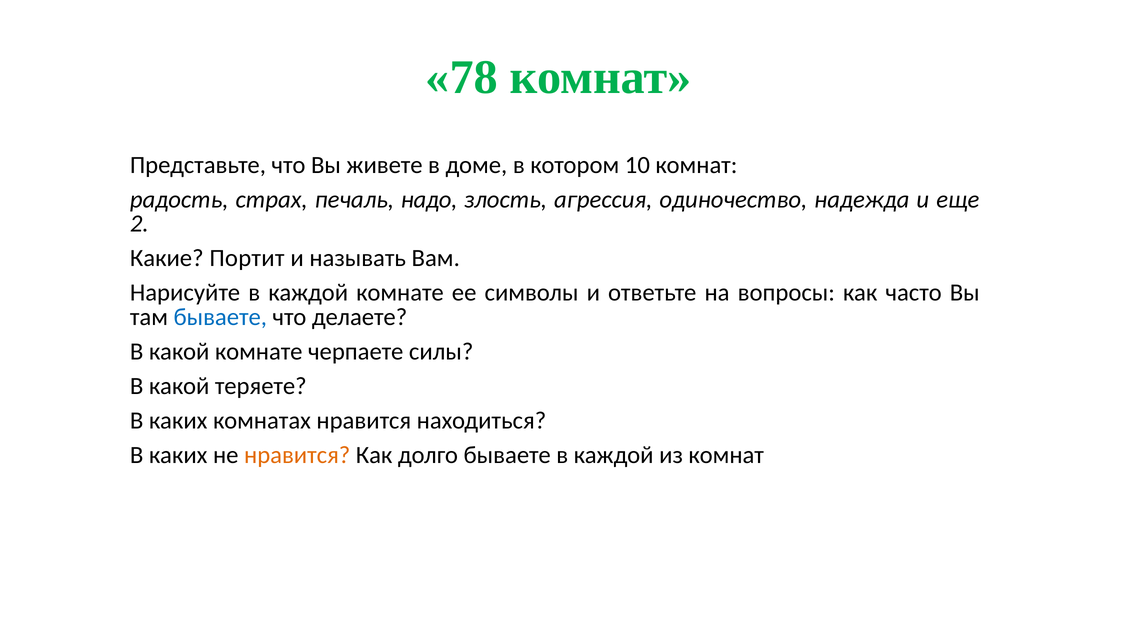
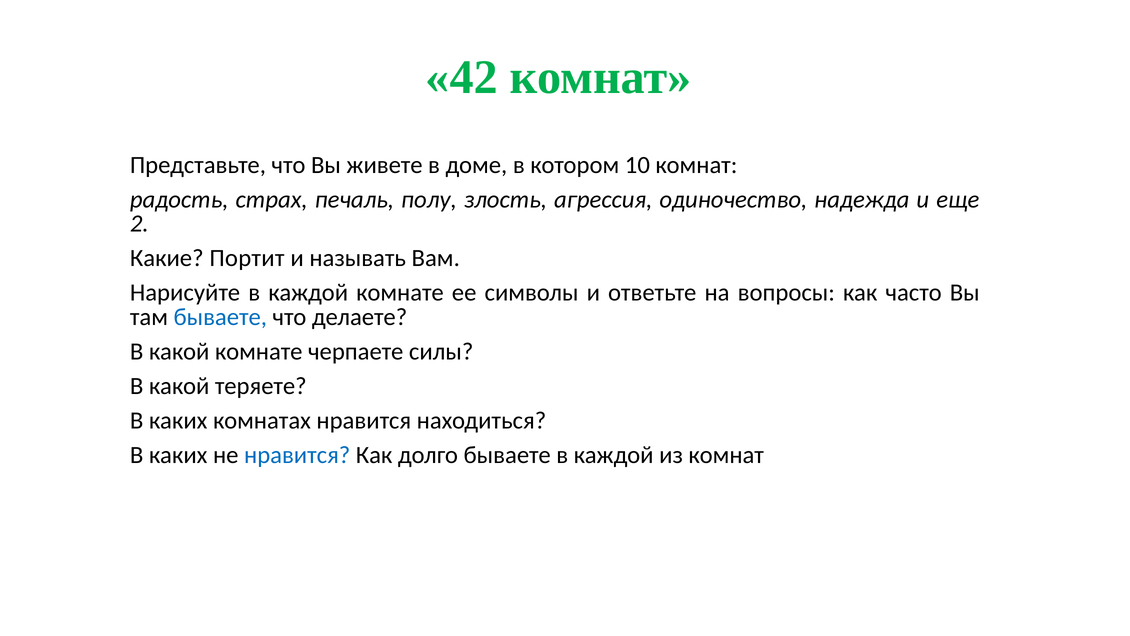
78: 78 -> 42
надо: надо -> полу
нравится at (297, 455) colour: orange -> blue
